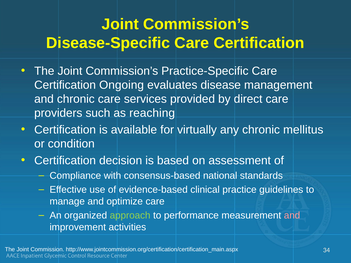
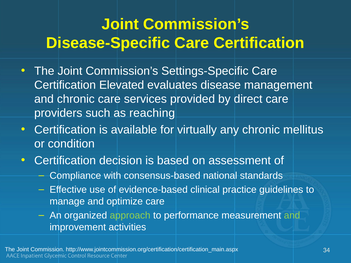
Practice-Specific: Practice-Specific -> Settings-Specific
Ongoing: Ongoing -> Elevated
and at (292, 216) colour: pink -> light green
